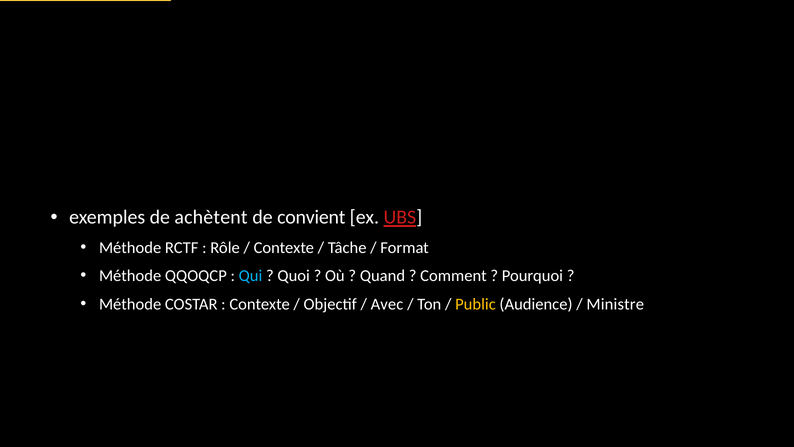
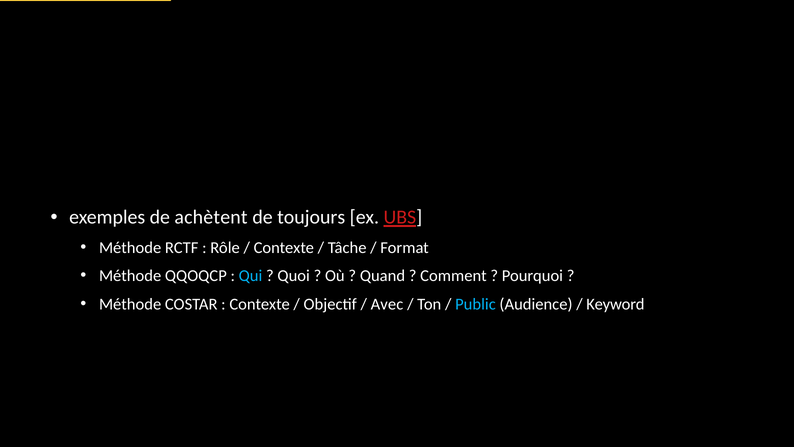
convient: convient -> toujours
Public colour: yellow -> light blue
Ministre: Ministre -> Keyword
